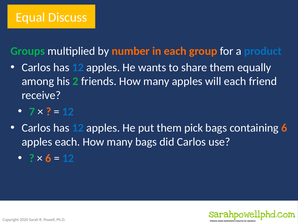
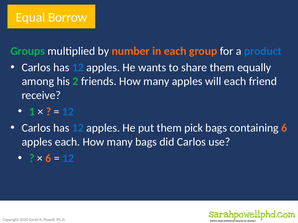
Discuss: Discuss -> Borrow
7: 7 -> 1
